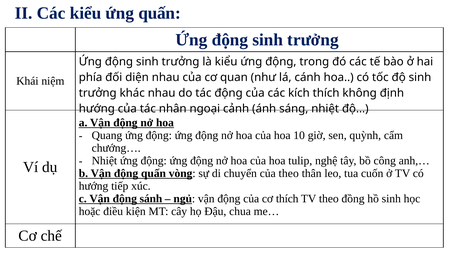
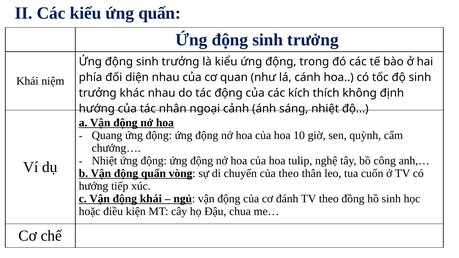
động sánh: sánh -> khái
cơ thích: thích -> đánh
